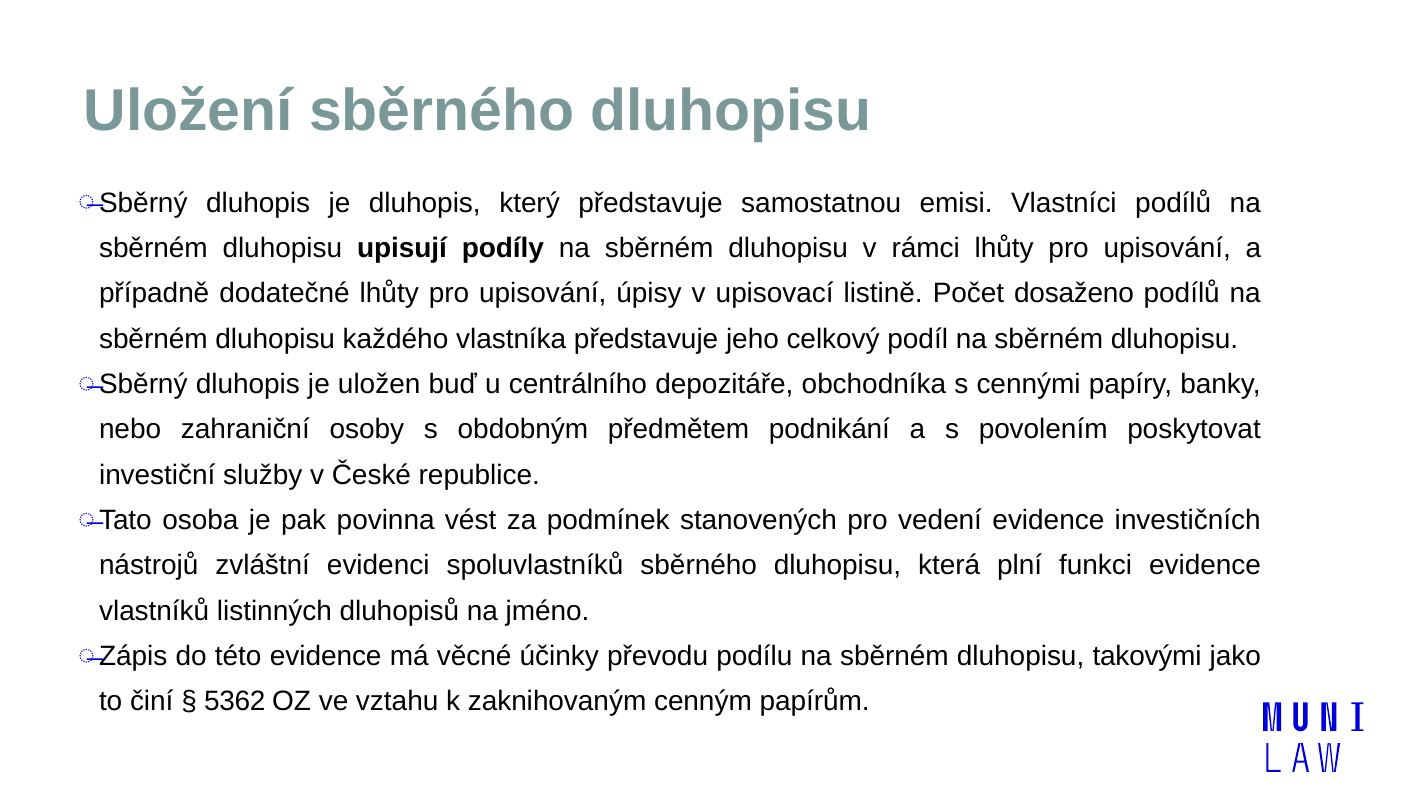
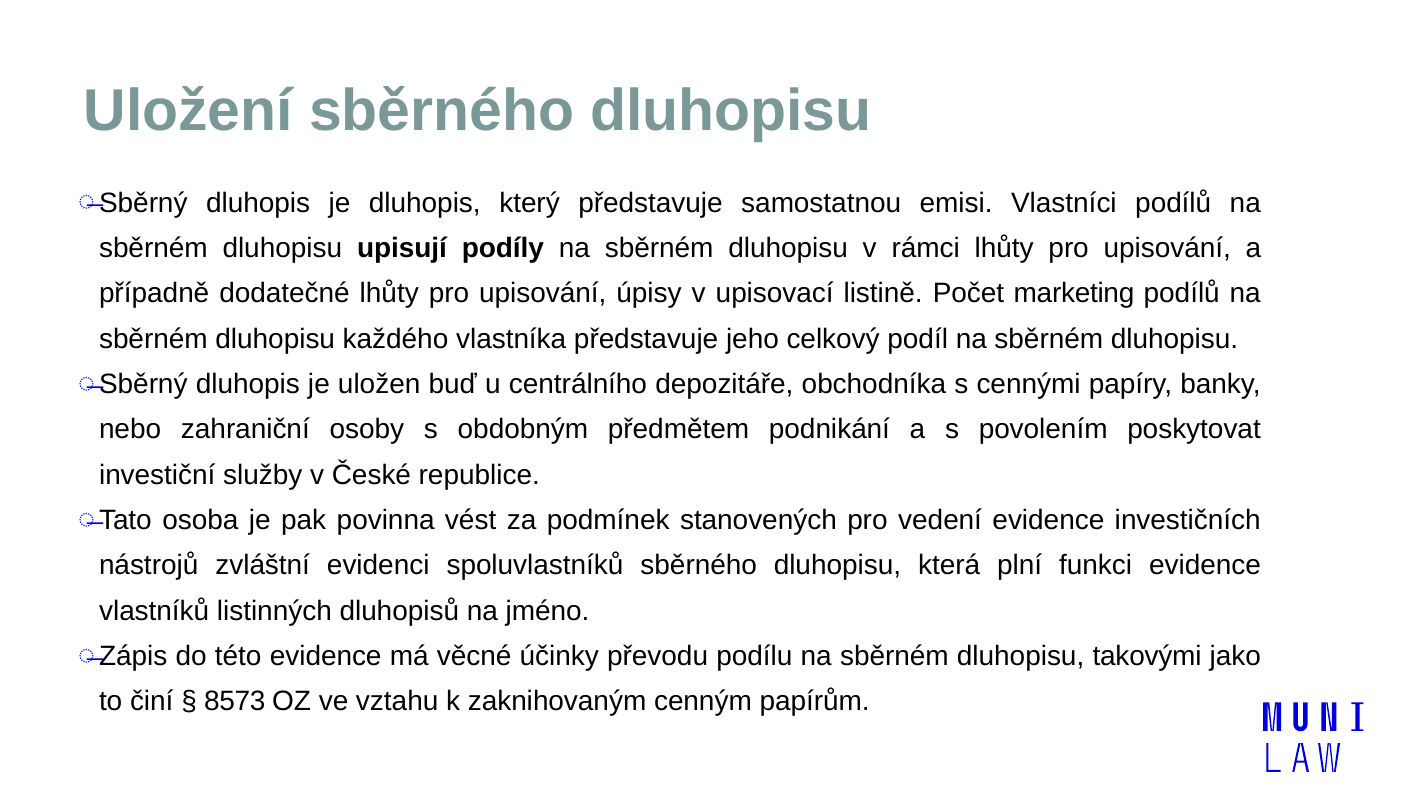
dosaženo: dosaženo -> marketing
5362: 5362 -> 8573
